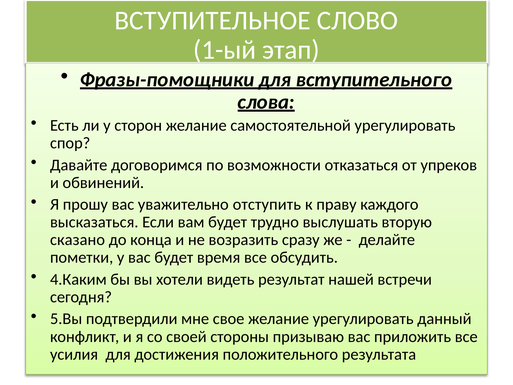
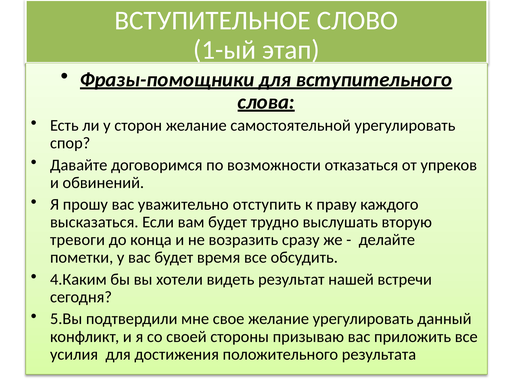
сказано: сказано -> тревоги
